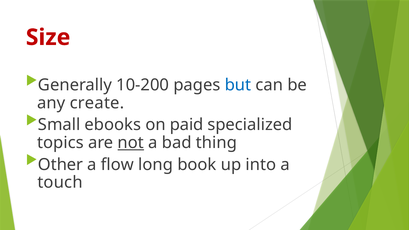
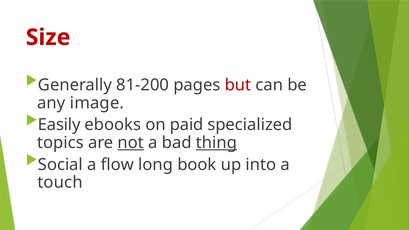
10-200: 10-200 -> 81-200
but colour: blue -> red
create: create -> image
Small: Small -> Easily
thing underline: none -> present
Other: Other -> Social
